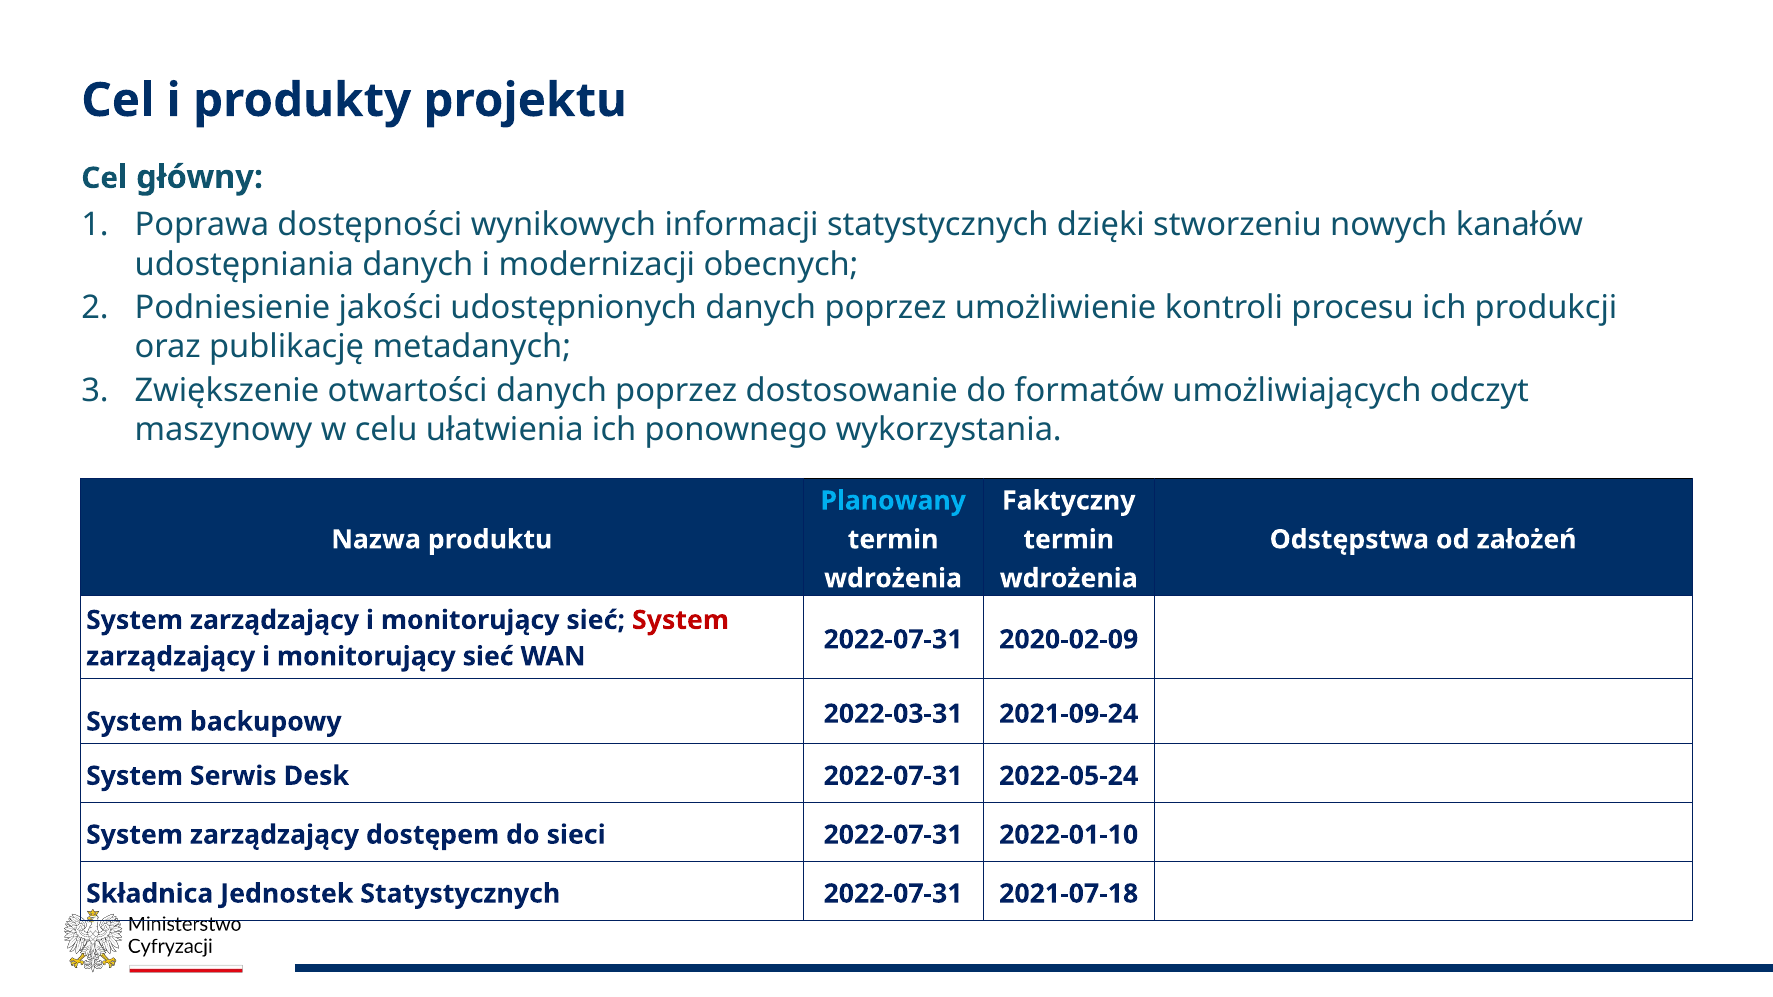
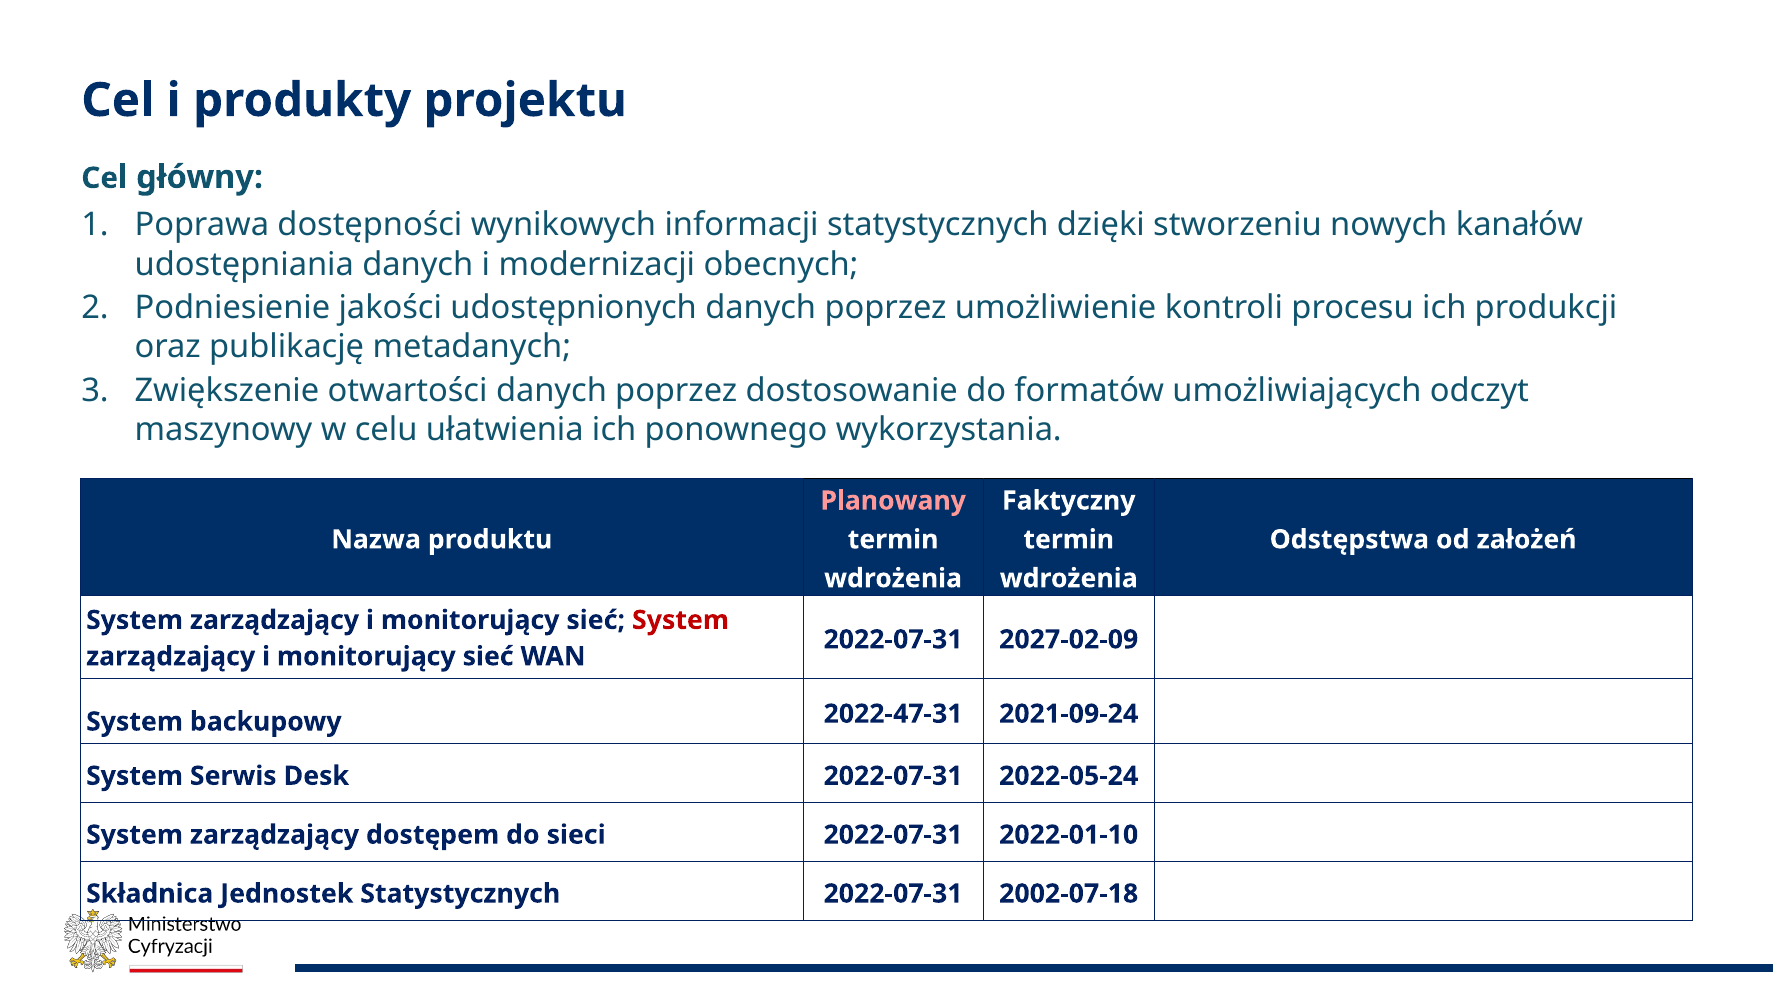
Planowany colour: light blue -> pink
2020-02-09: 2020-02-09 -> 2027-02-09
2022-03-31: 2022-03-31 -> 2022-47-31
2021-07-18: 2021-07-18 -> 2002-07-18
